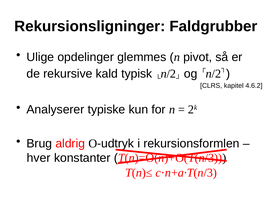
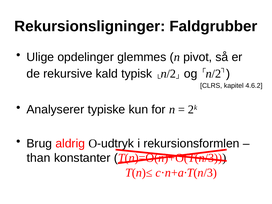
hver: hver -> than
